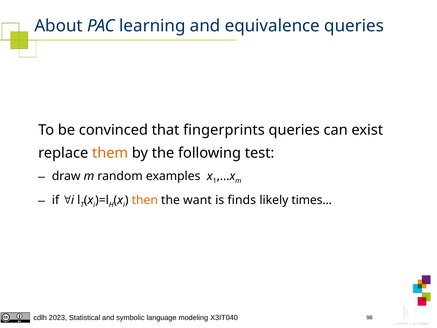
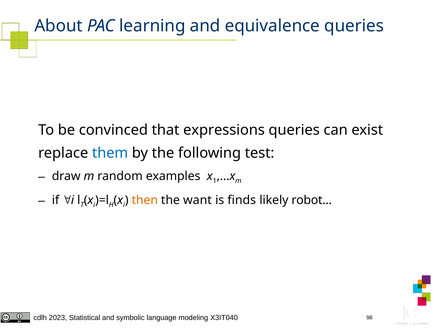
fingerprints: fingerprints -> expressions
them colour: orange -> blue
times: times -> robot
